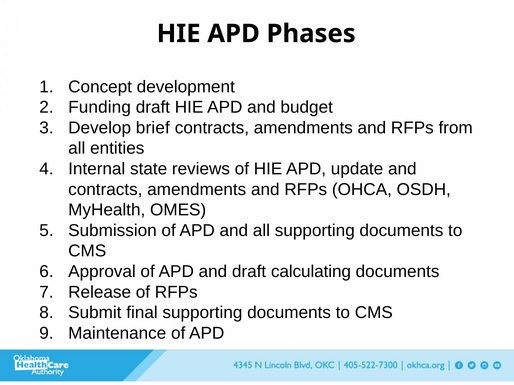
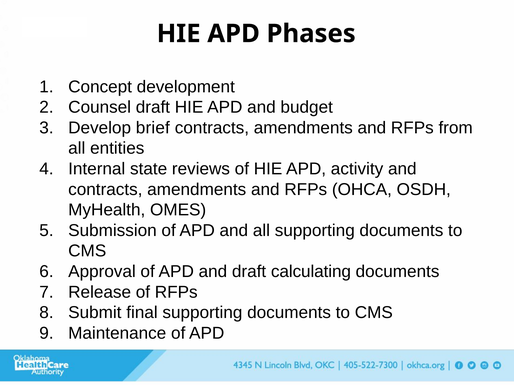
Funding: Funding -> Counsel
update: update -> activity
